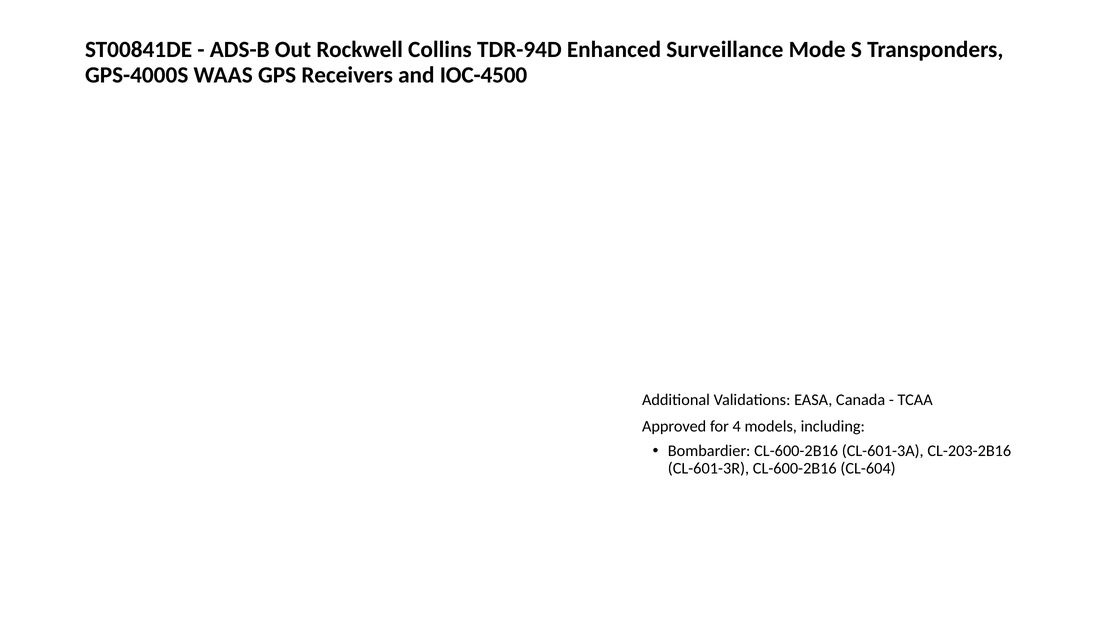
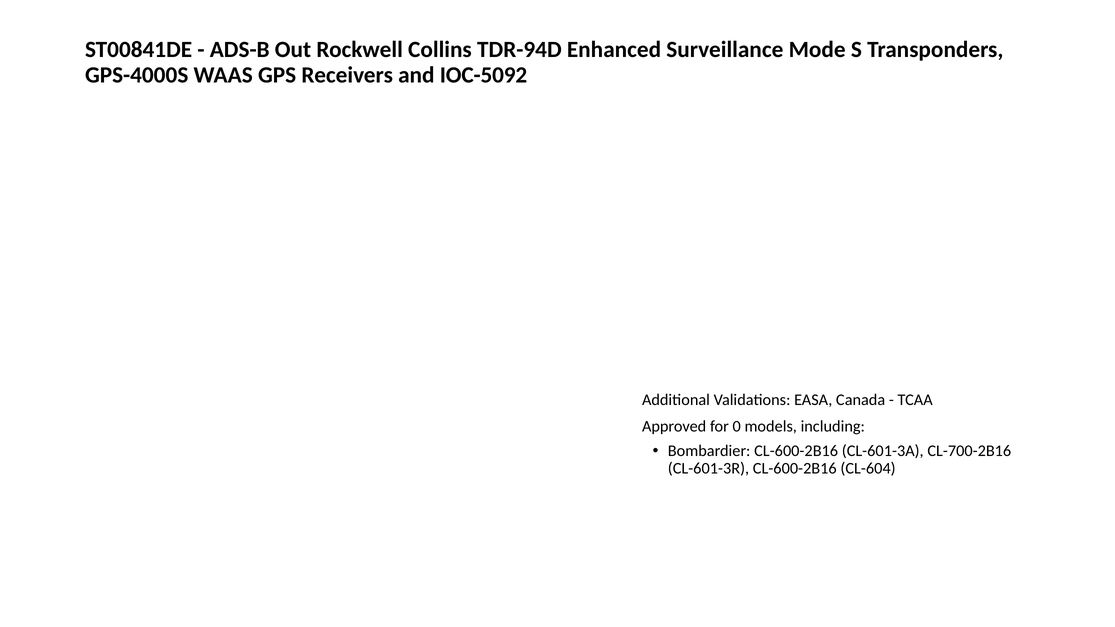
IOC-4500: IOC-4500 -> IOC-5092
4: 4 -> 0
CL-203-2B16: CL-203-2B16 -> CL-700-2B16
